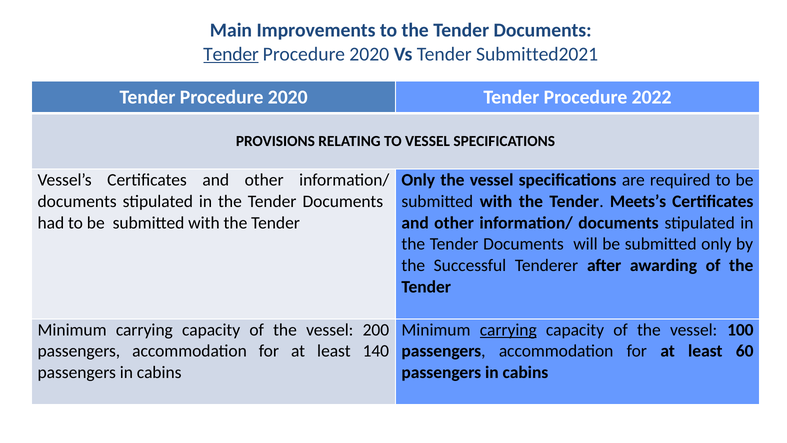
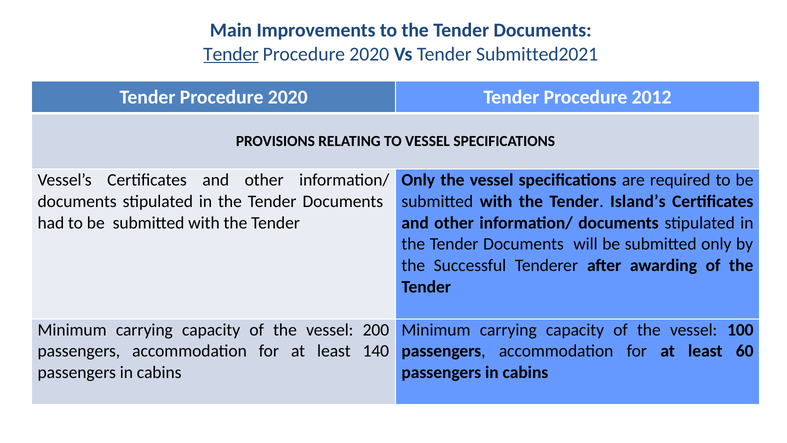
2022: 2022 -> 2012
Meets’s: Meets’s -> Island’s
carrying at (508, 330) underline: present -> none
